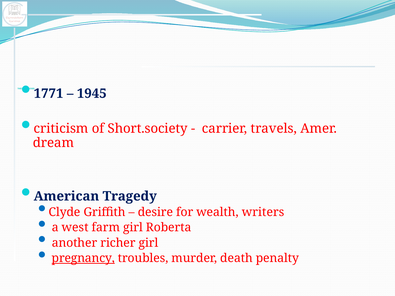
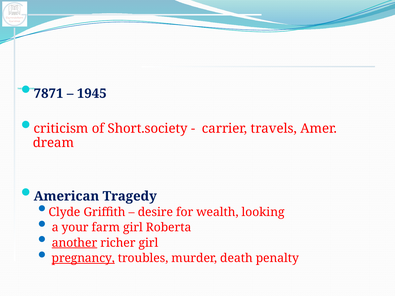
1771: 1771 -> 7871
writers: writers -> looking
west: west -> your
another underline: none -> present
